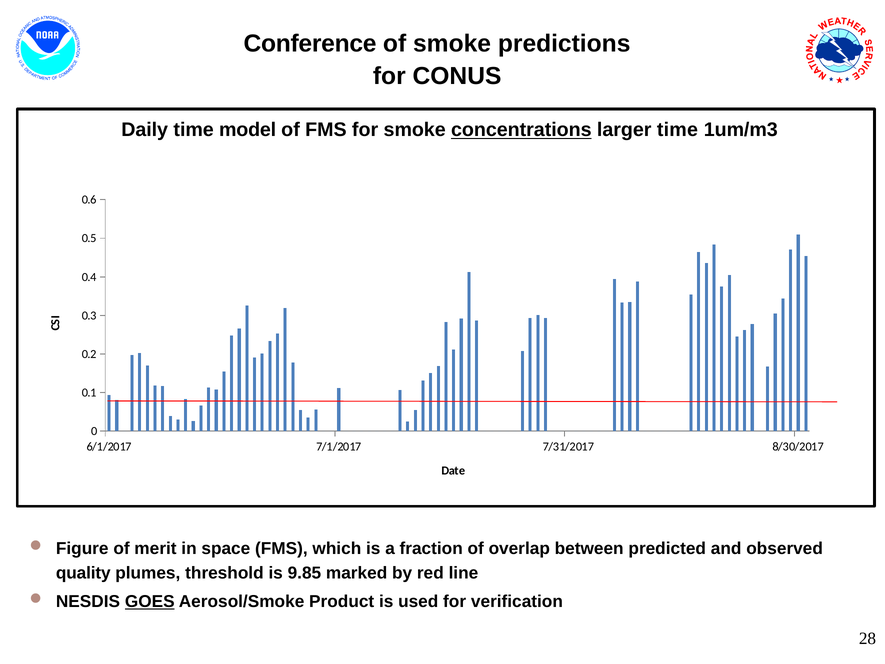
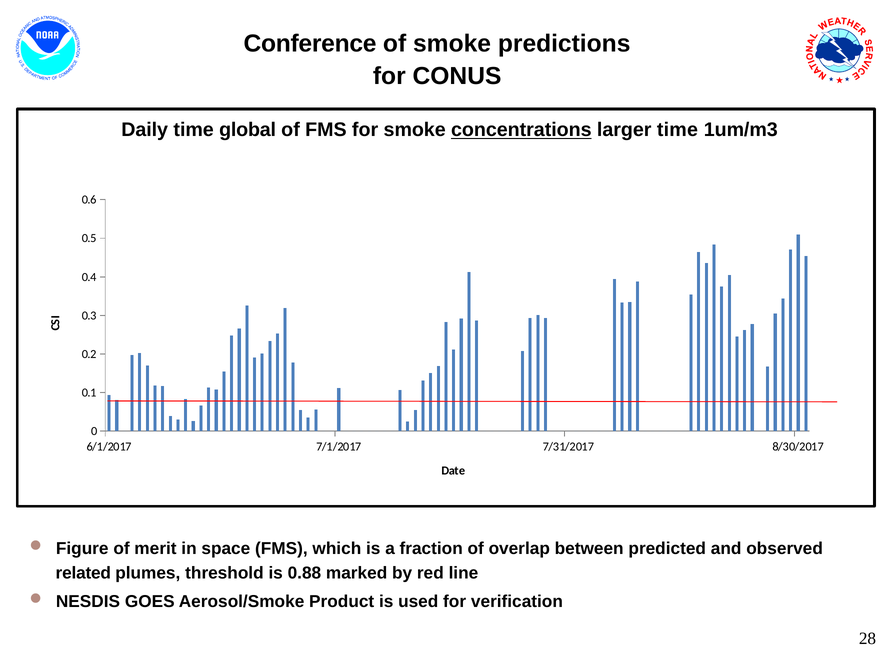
model: model -> global
quality: quality -> related
9.85: 9.85 -> 0.88
GOES underline: present -> none
